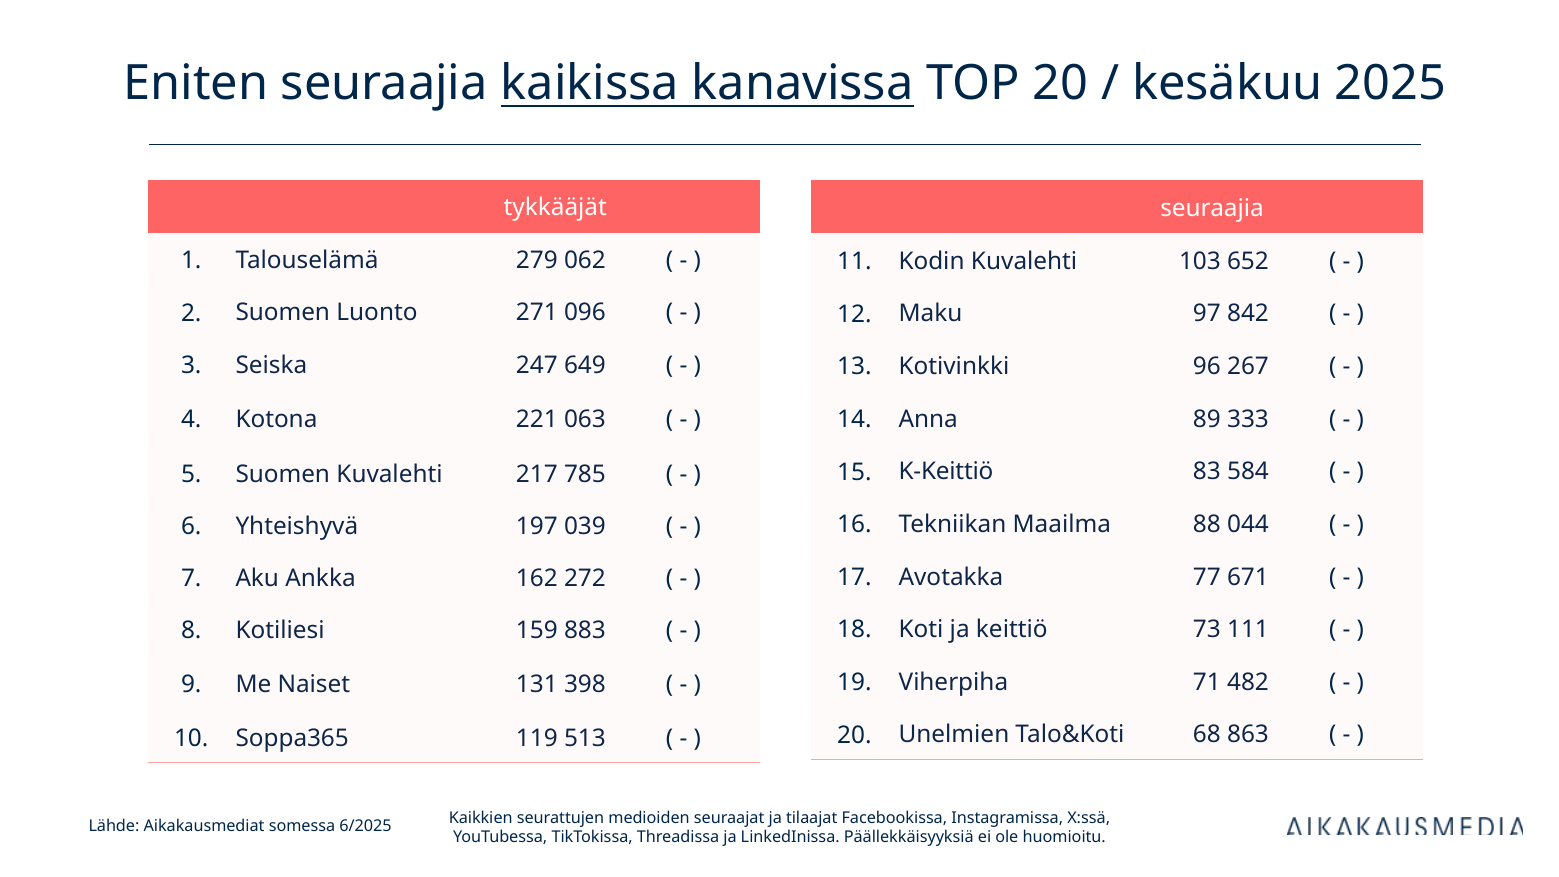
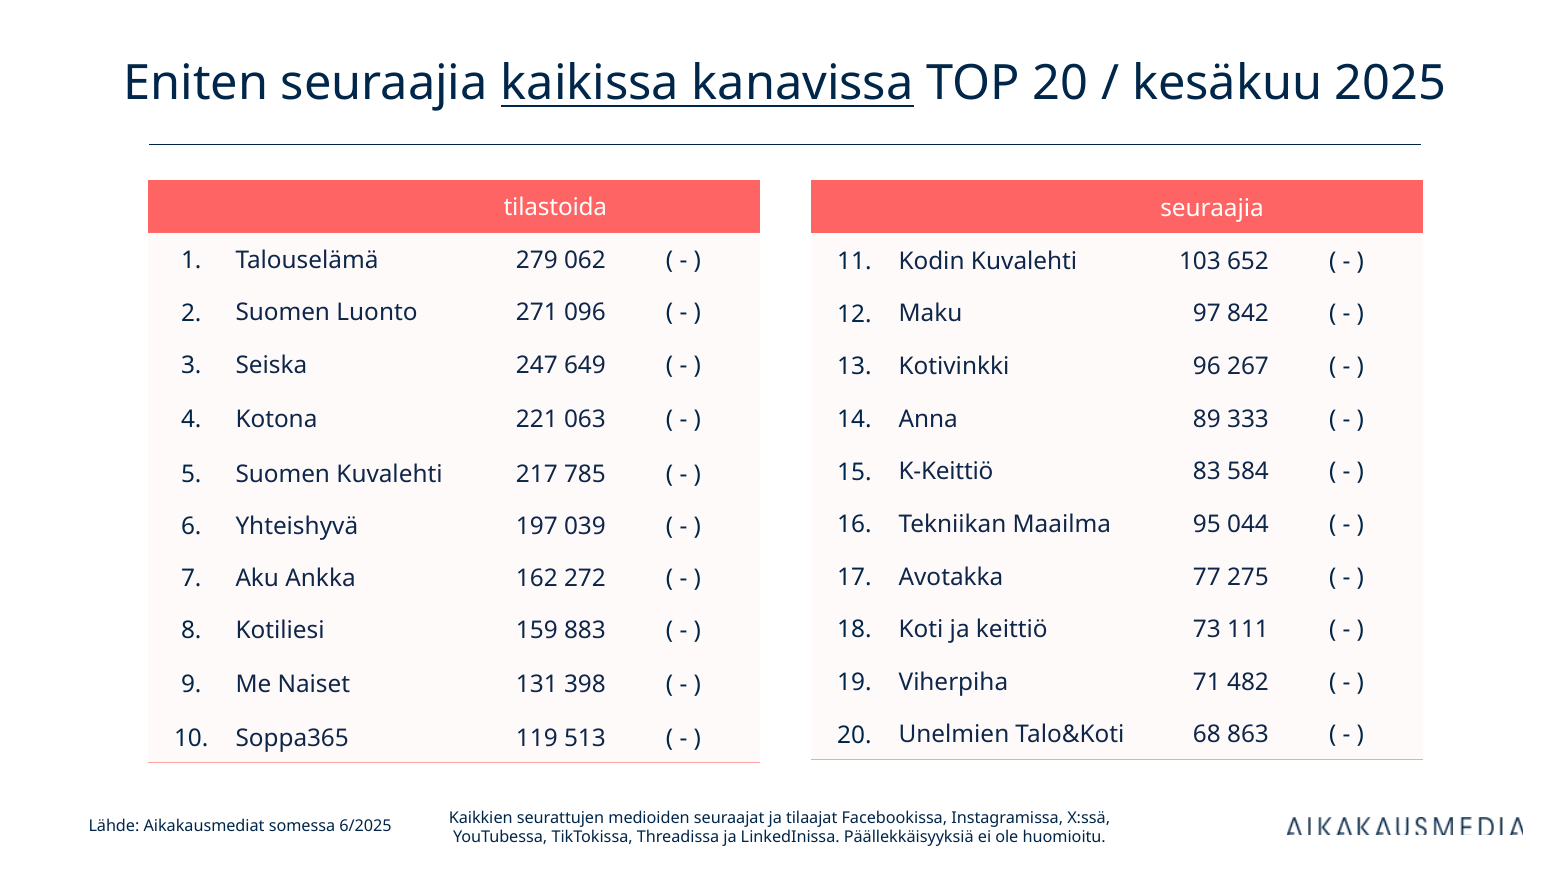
tykkääjät: tykkääjät -> tilastoida
88: 88 -> 95
671: 671 -> 275
